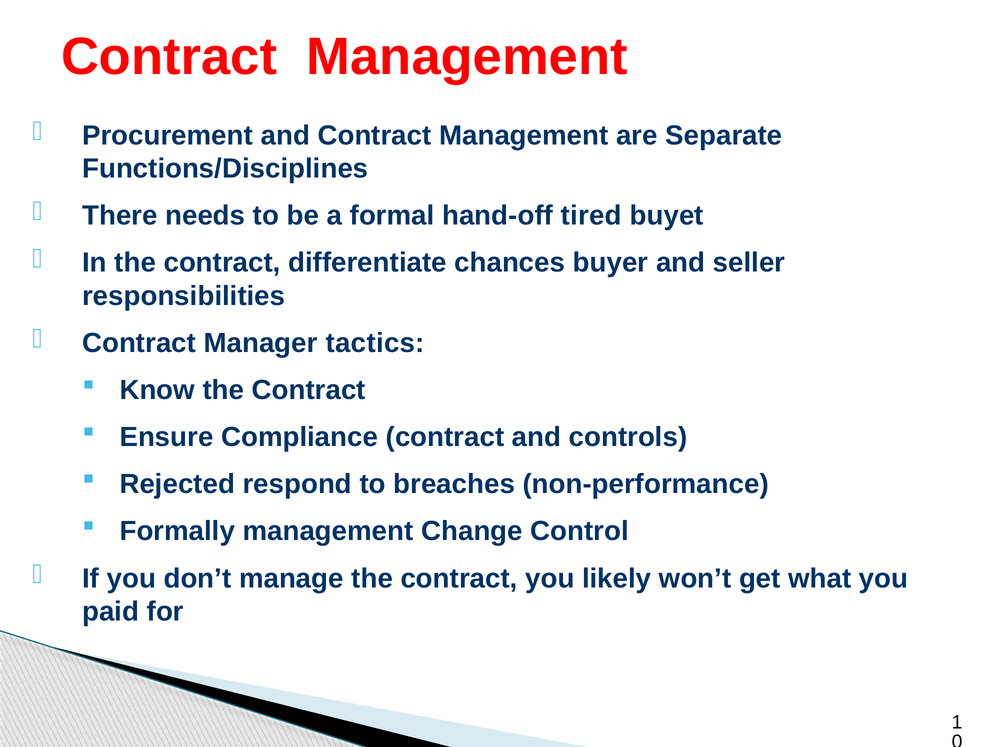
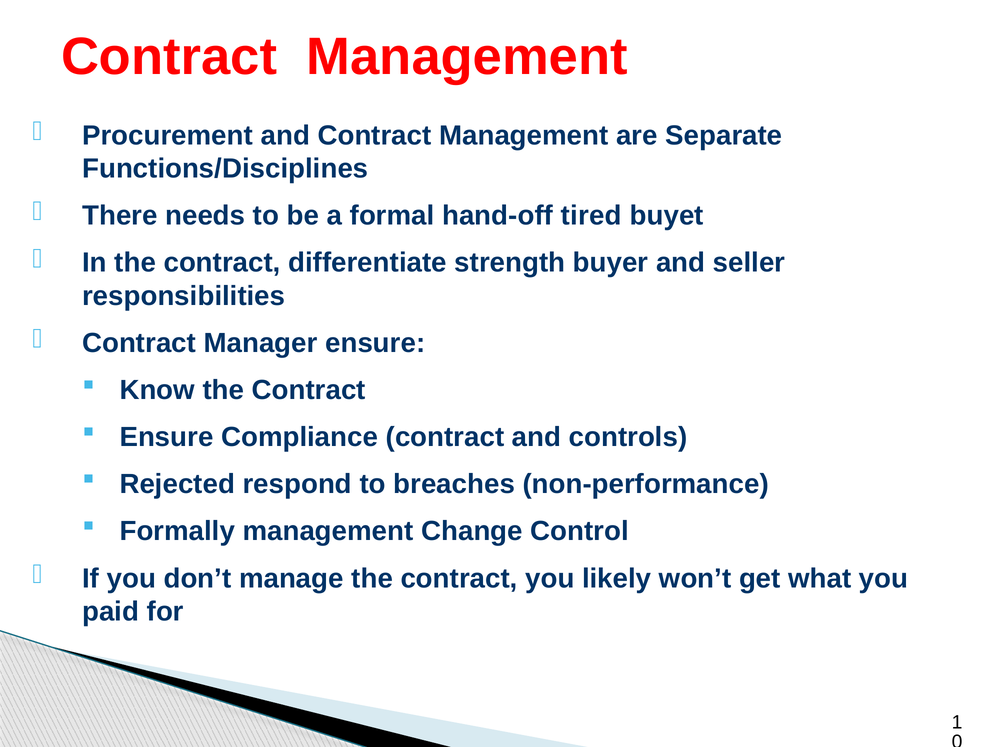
chances: chances -> strength
Manager tactics: tactics -> ensure
